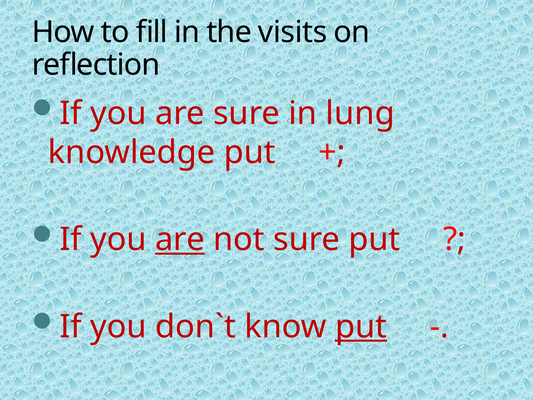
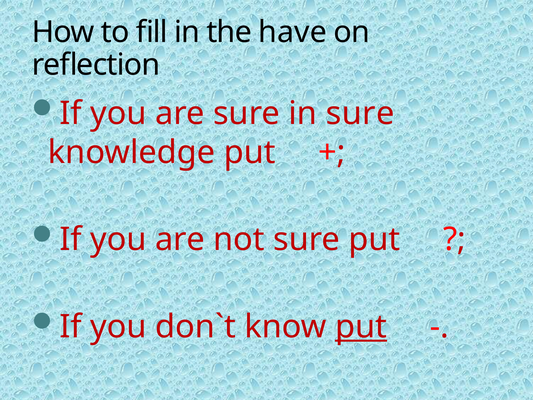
visits: visits -> have
in lung: lung -> sure
are at (180, 239) underline: present -> none
